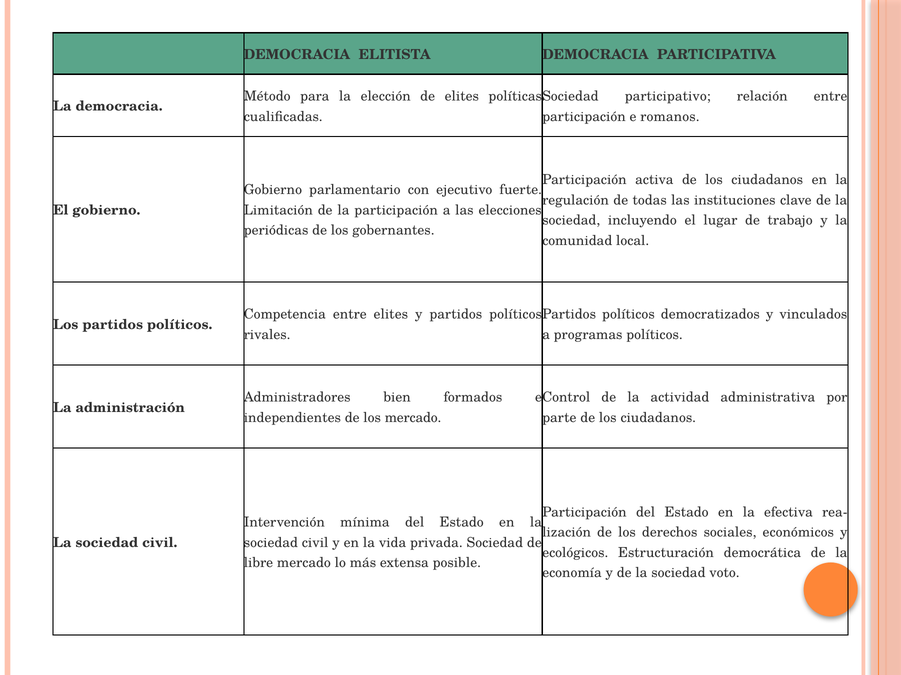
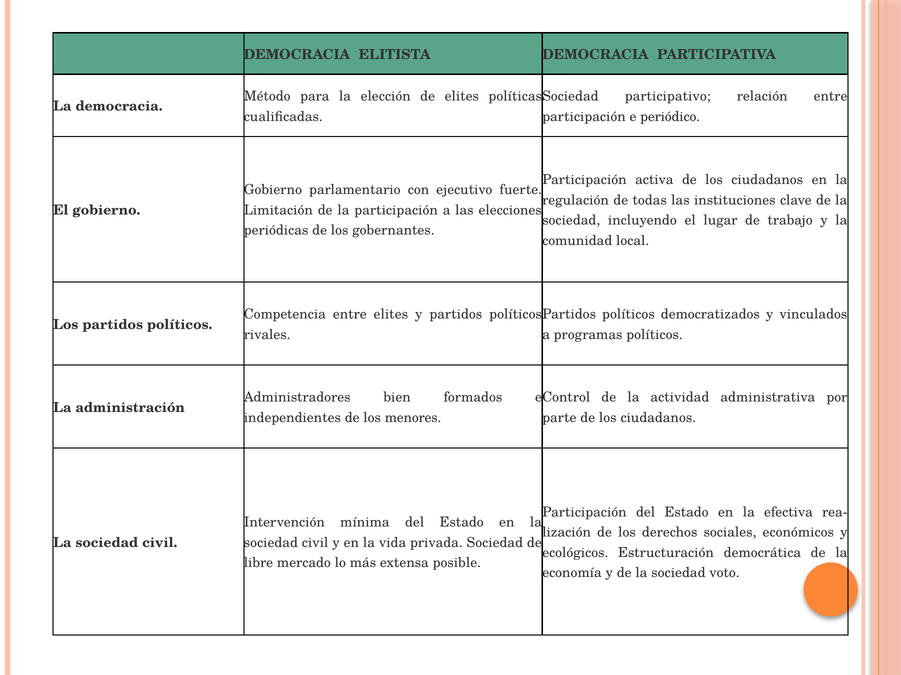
romanos: romanos -> periódico
los mercado: mercado -> menores
